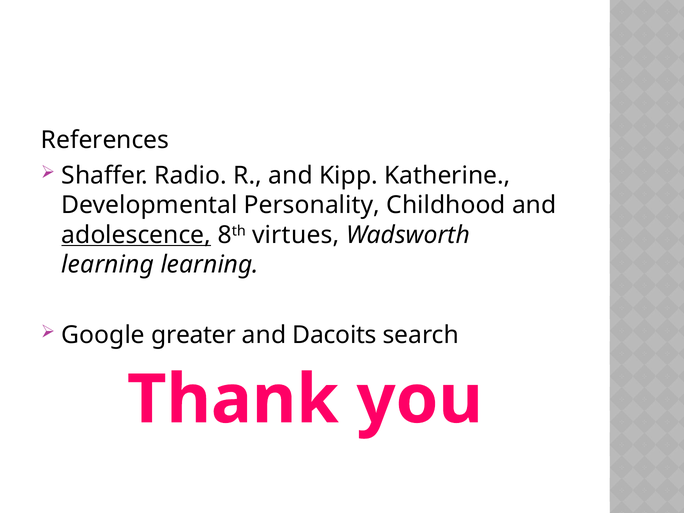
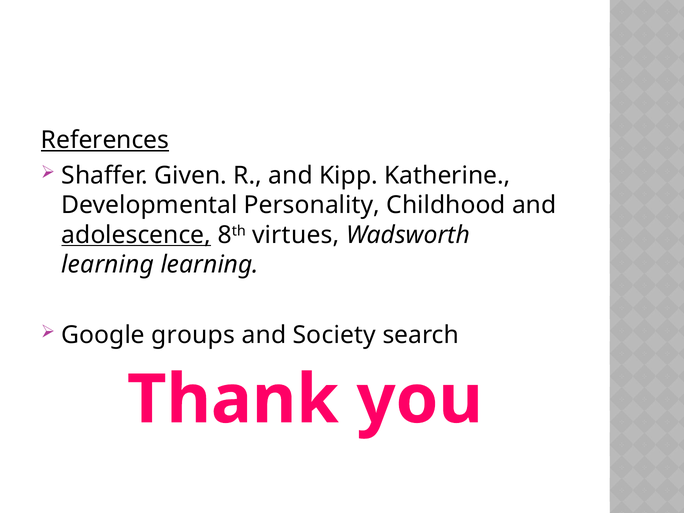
References underline: none -> present
Radio: Radio -> Given
greater: greater -> groups
Dacoits: Dacoits -> Society
